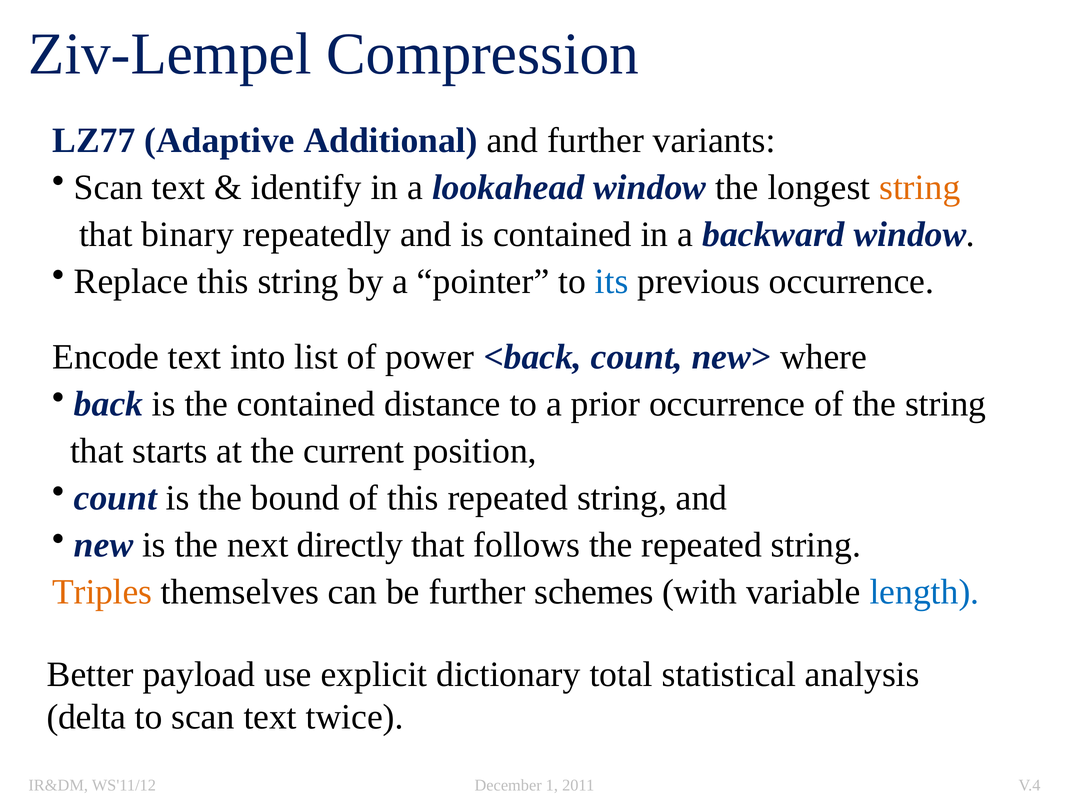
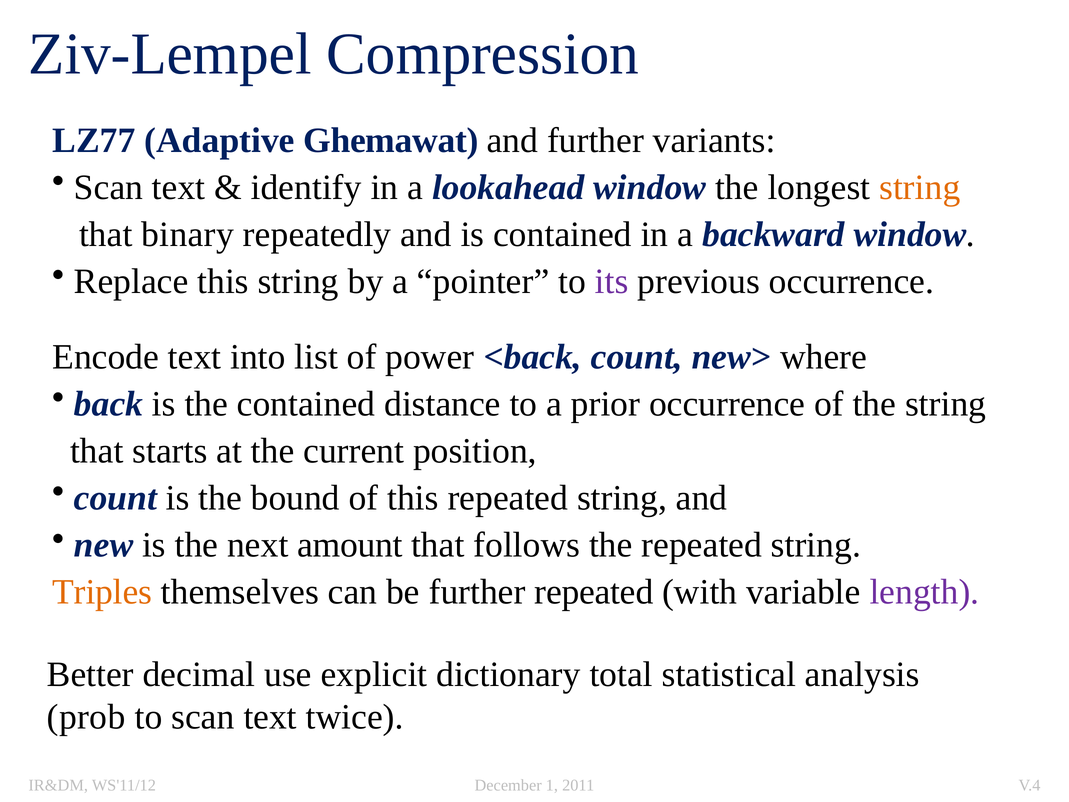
Additional: Additional -> Ghemawat
its colour: blue -> purple
directly: directly -> amount
further schemes: schemes -> repeated
length colour: blue -> purple
payload: payload -> decimal
delta: delta -> prob
